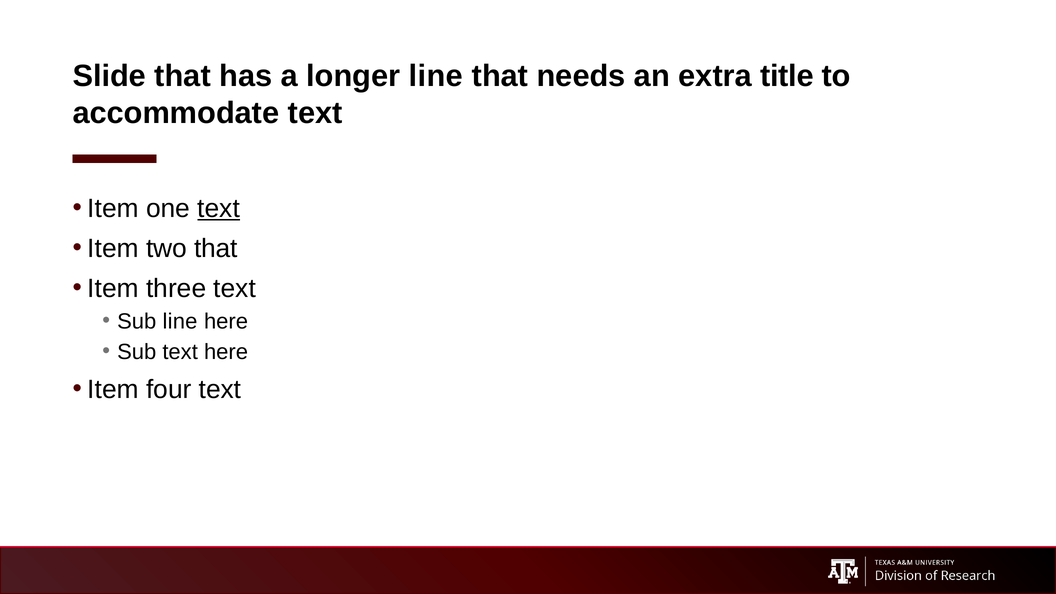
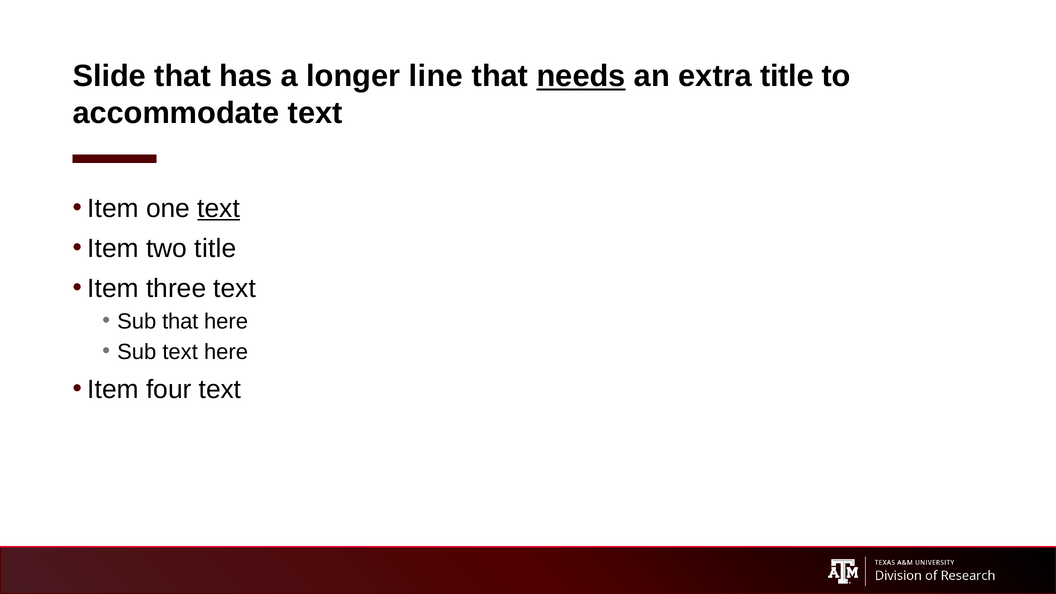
needs underline: none -> present
two that: that -> title
Sub line: line -> that
